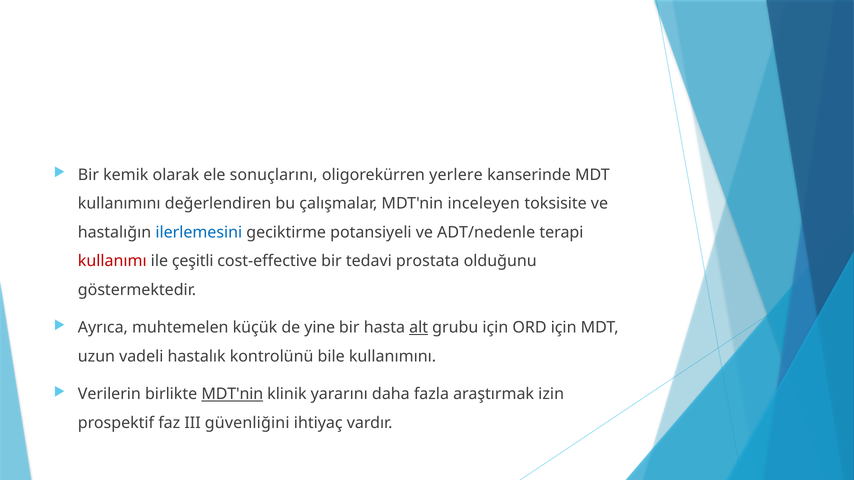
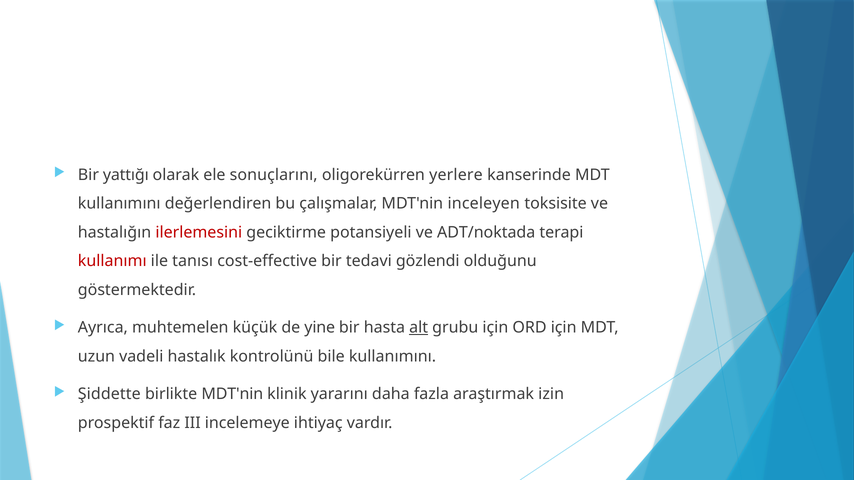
kemik: kemik -> yattığı
ilerlemesini colour: blue -> red
ADT/nedenle: ADT/nedenle -> ADT/noktada
çeşitli: çeşitli -> tanısı
prostata: prostata -> gözlendi
Verilerin: Verilerin -> Şiddette
MDT'nin at (232, 394) underline: present -> none
güvenliğini: güvenliğini -> incelemeye
